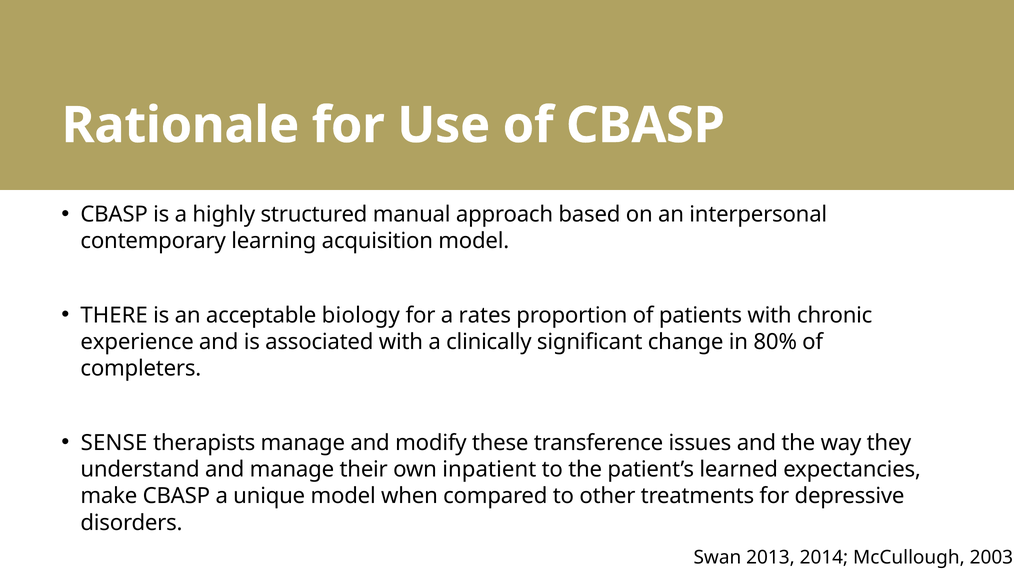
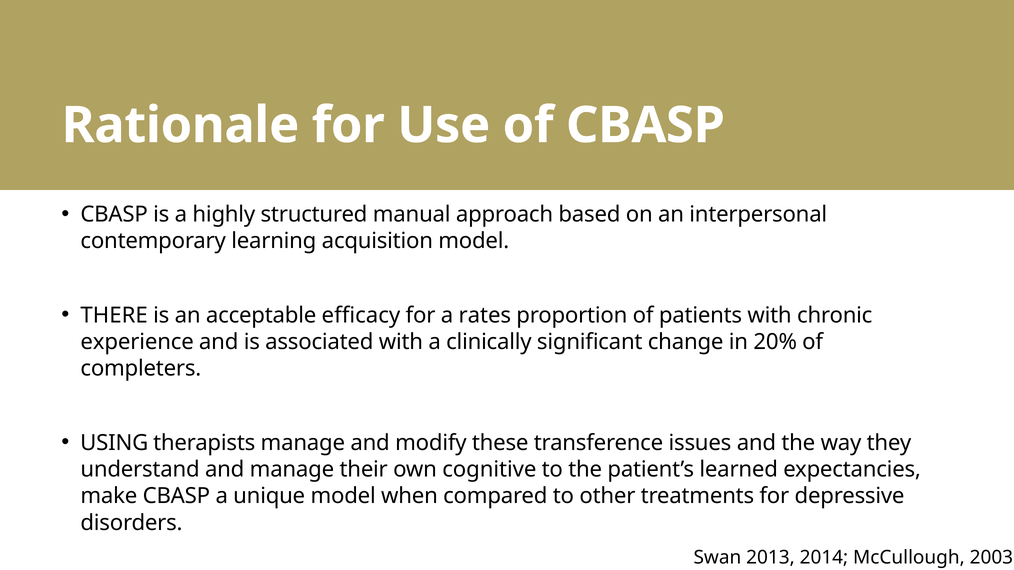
biology: biology -> efficacy
80%: 80% -> 20%
SENSE: SENSE -> USING
inpatient: inpatient -> cognitive
